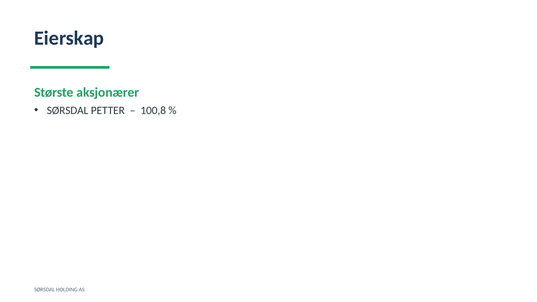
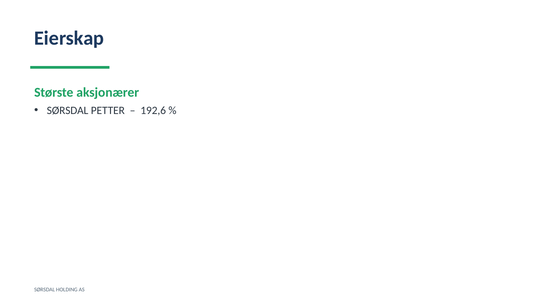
100,8: 100,8 -> 192,6
